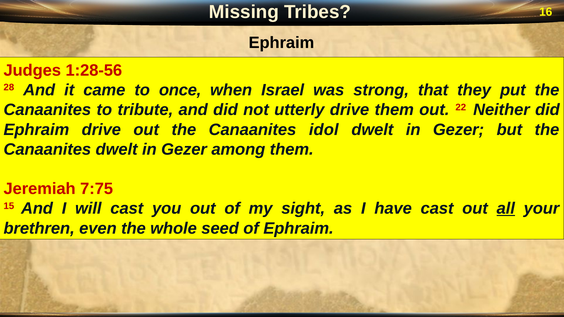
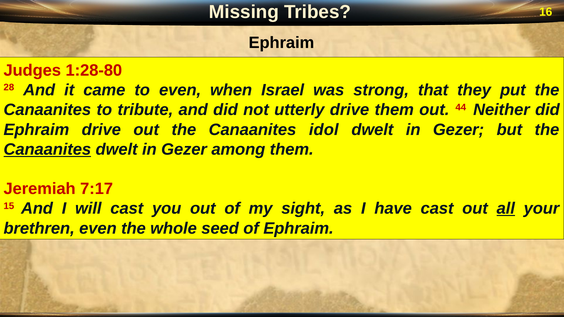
1:28-56: 1:28-56 -> 1:28-80
to once: once -> even
22: 22 -> 44
Canaanites at (47, 149) underline: none -> present
7:75: 7:75 -> 7:17
